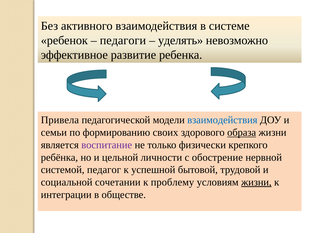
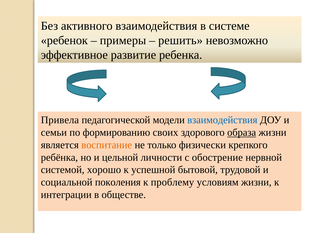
педагоги: педагоги -> примеры
уделять: уделять -> решить
воспитание colour: purple -> orange
педагог: педагог -> хорошо
сочетании: сочетании -> поколения
жизни at (256, 182) underline: present -> none
